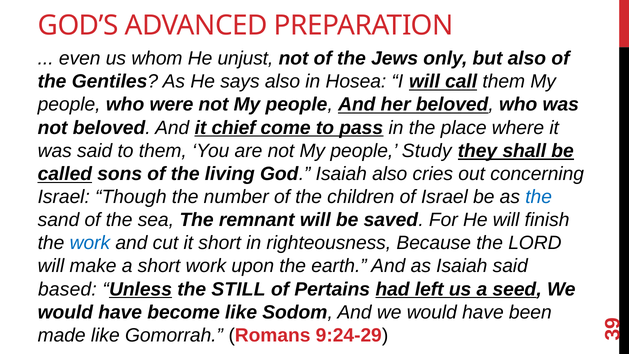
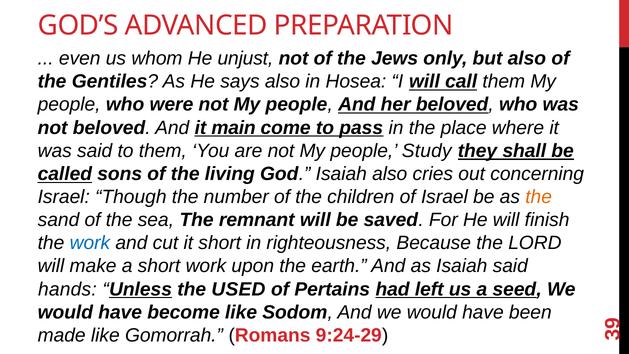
chief: chief -> main
the at (539, 197) colour: blue -> orange
based: based -> hands
STILL: STILL -> USED
